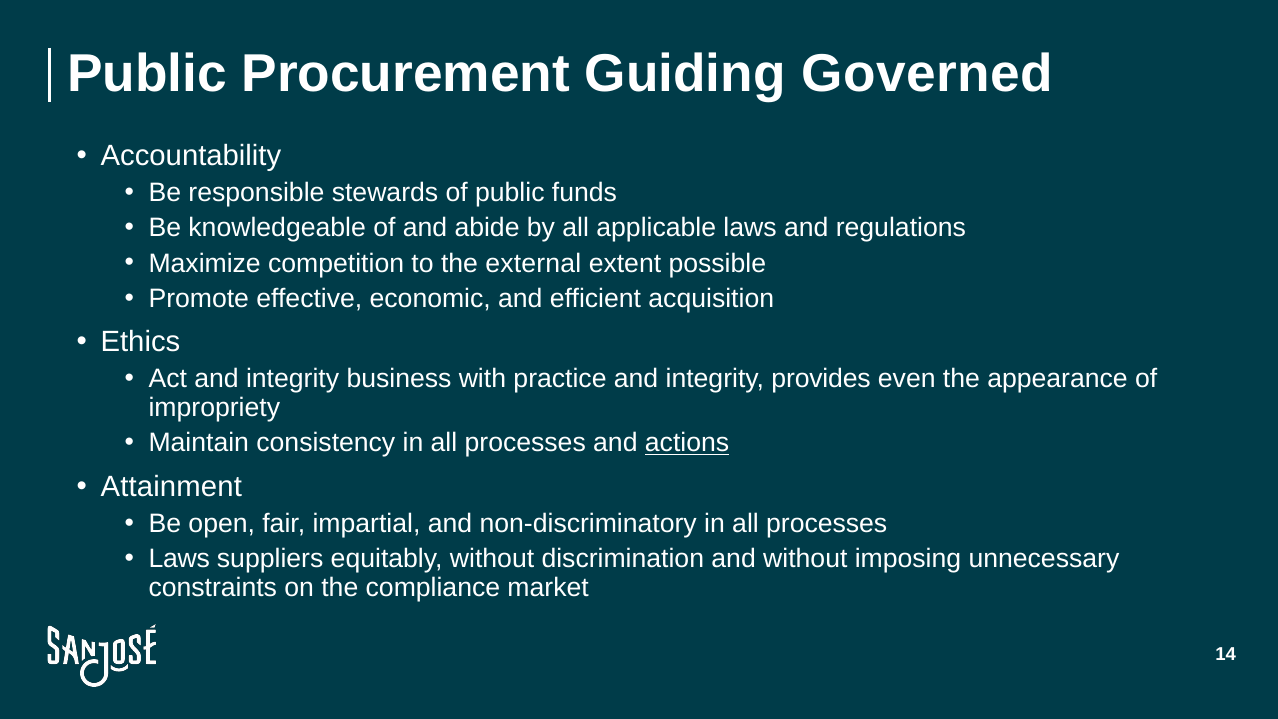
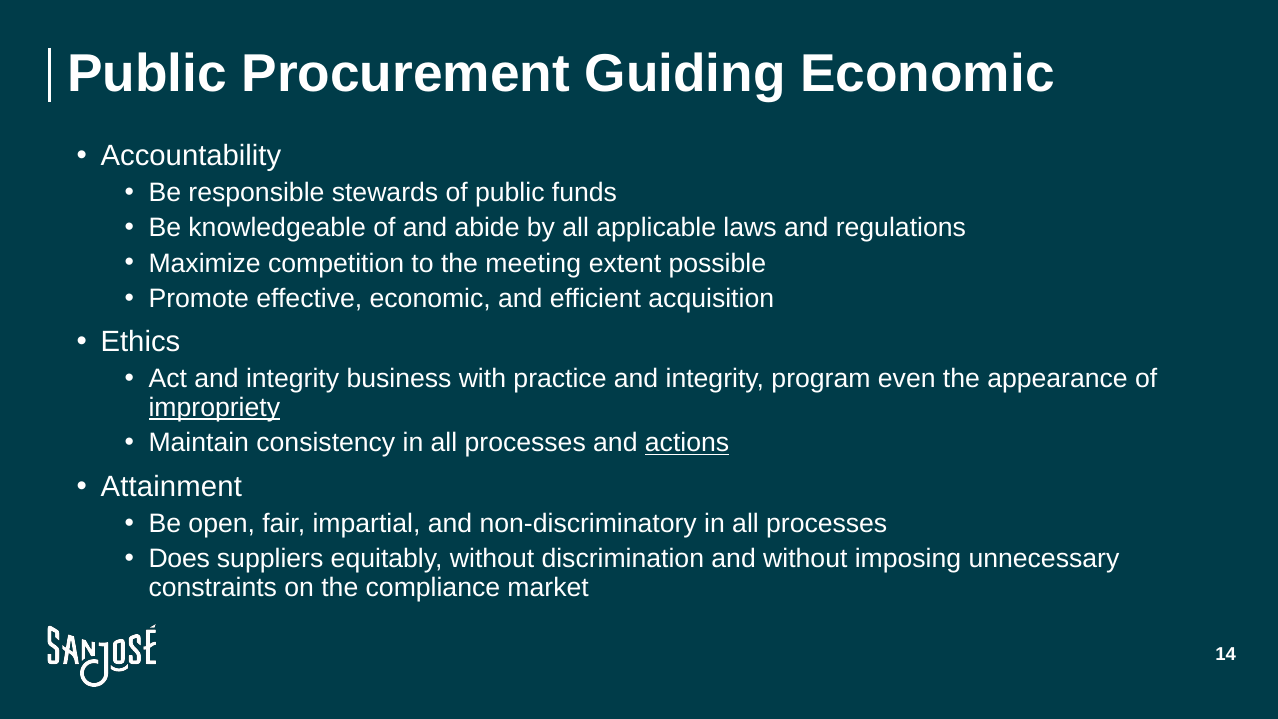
Guiding Governed: Governed -> Economic
external: external -> meeting
provides: provides -> program
impropriety underline: none -> present
Laws at (179, 559): Laws -> Does
